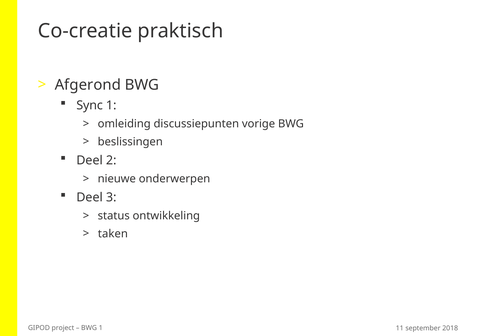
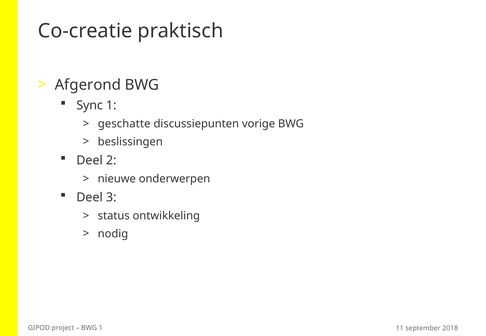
omleiding: omleiding -> geschatte
taken: taken -> nodig
